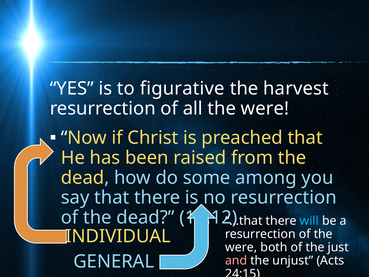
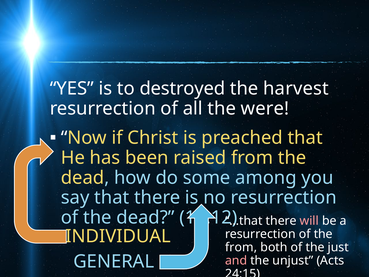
figurative: figurative -> destroyed
will colour: light blue -> pink
were at (241, 247): were -> from
